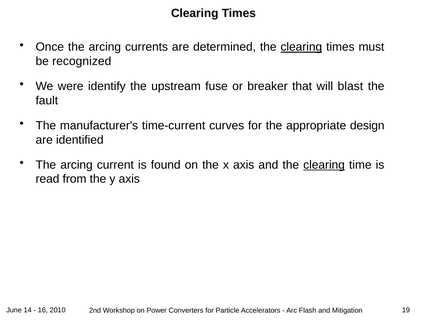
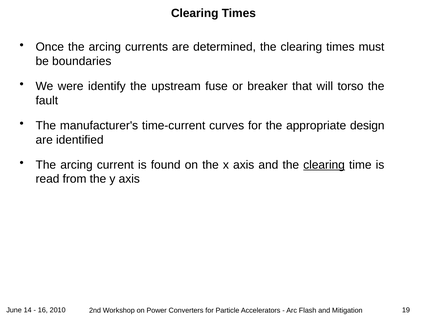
clearing at (301, 47) underline: present -> none
recognized: recognized -> boundaries
blast: blast -> torso
